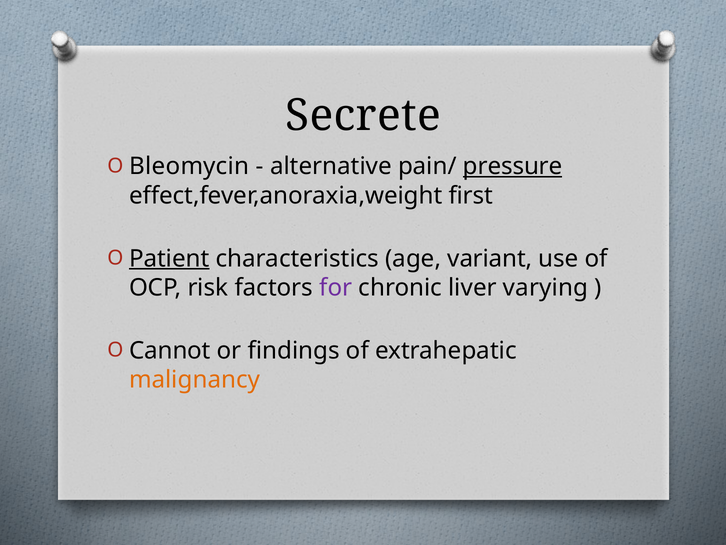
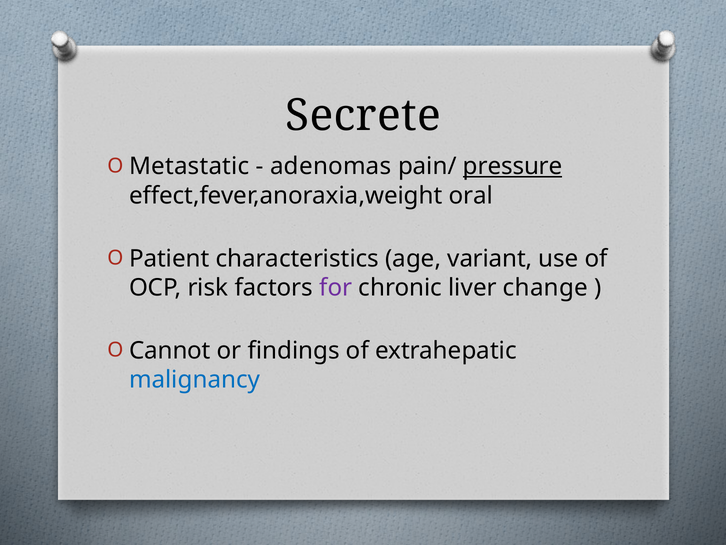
Bleomycin: Bleomycin -> Metastatic
alternative: alternative -> adenomas
first: first -> oral
Patient underline: present -> none
varying: varying -> change
malignancy colour: orange -> blue
